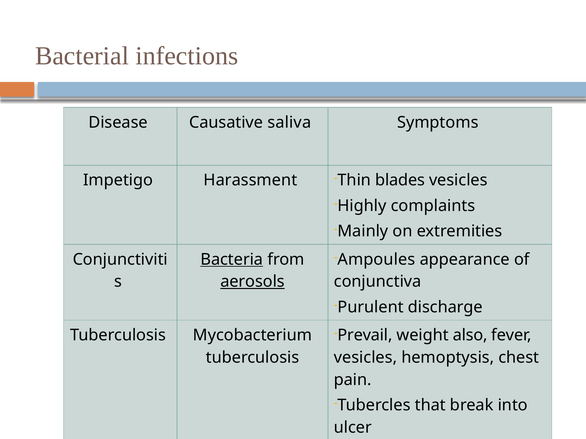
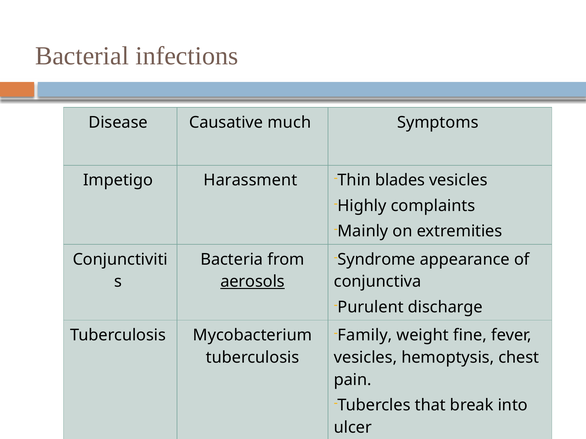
saliva: saliva -> much
Ampoules: Ampoules -> Syndrome
Bacteria underline: present -> none
Prevail: Prevail -> Family
also: also -> fine
